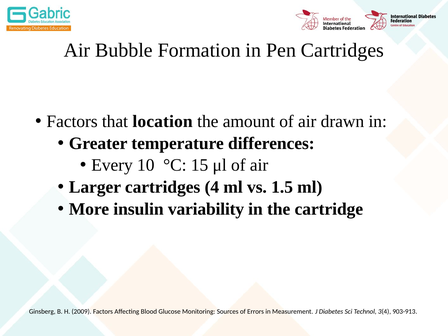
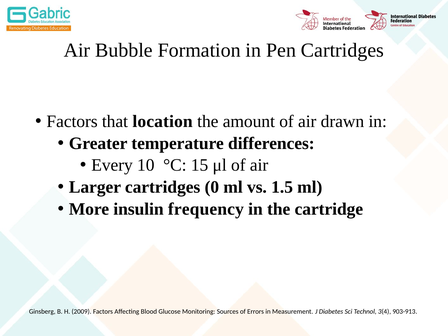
4: 4 -> 0
variability: variability -> frequency
